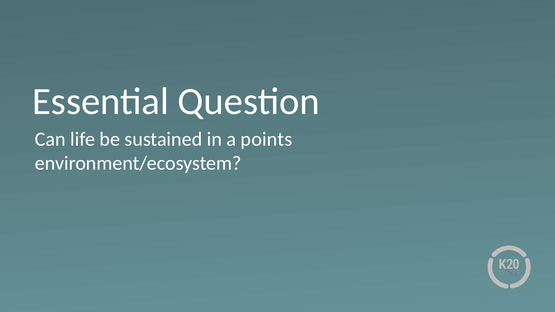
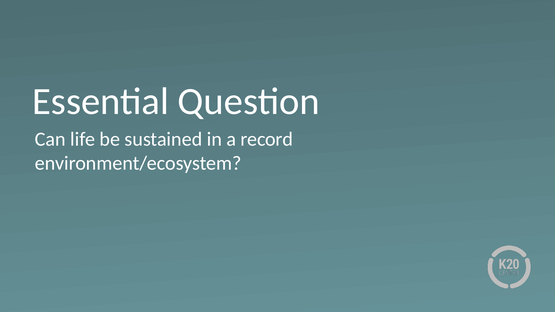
points: points -> record
